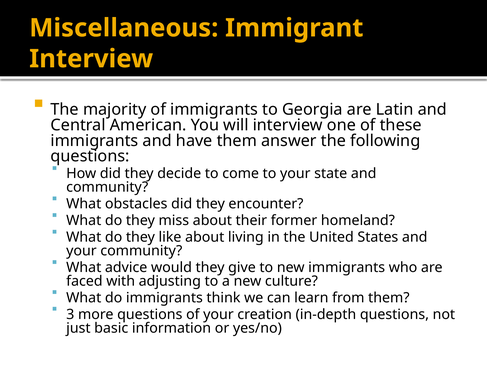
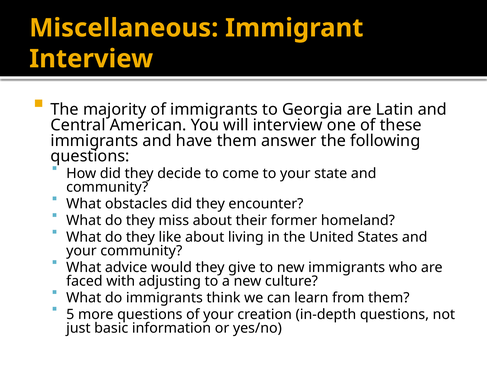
3: 3 -> 5
